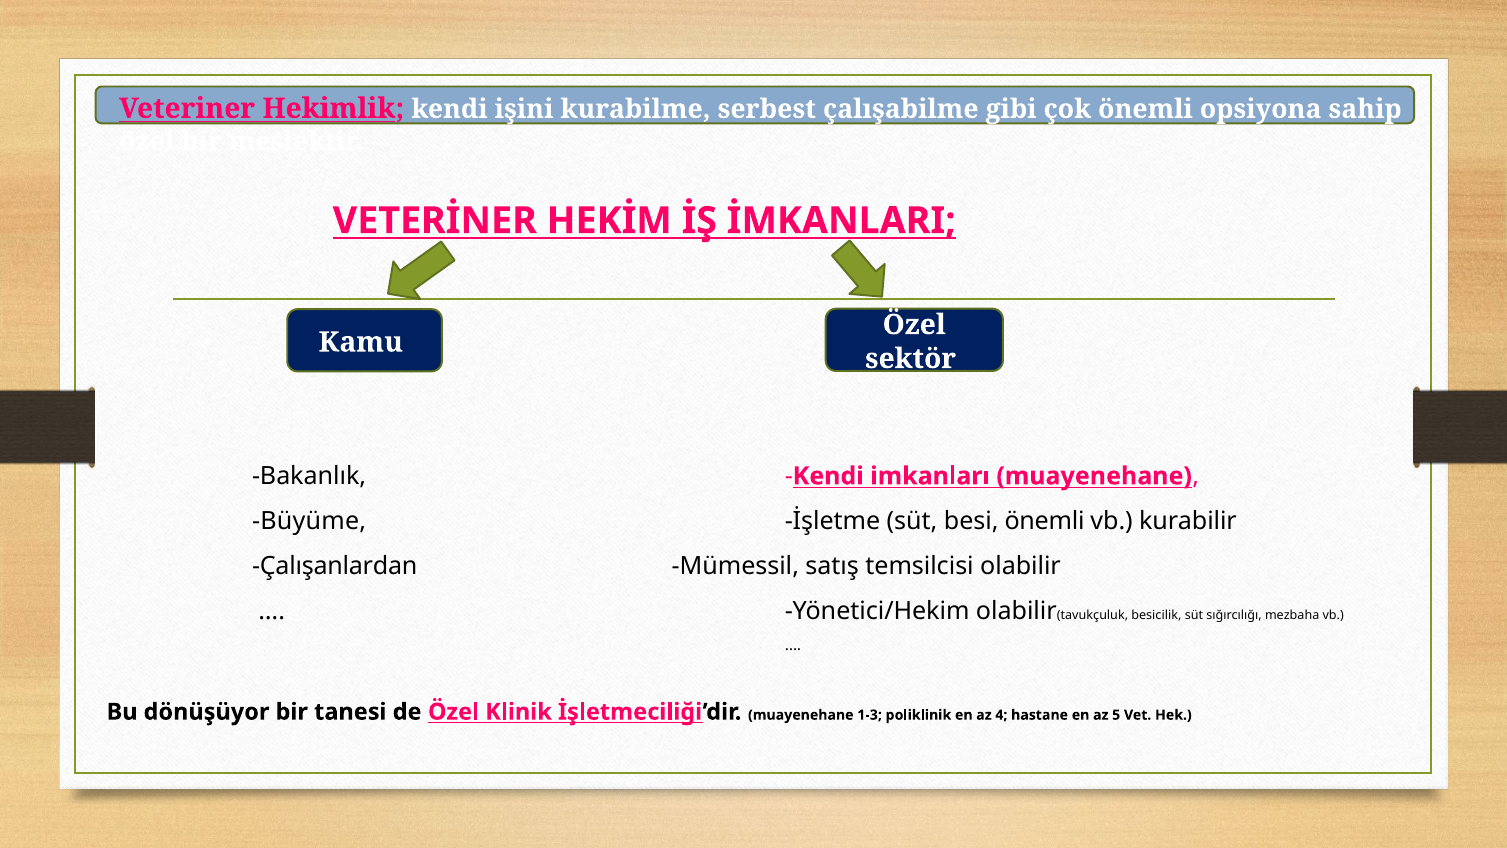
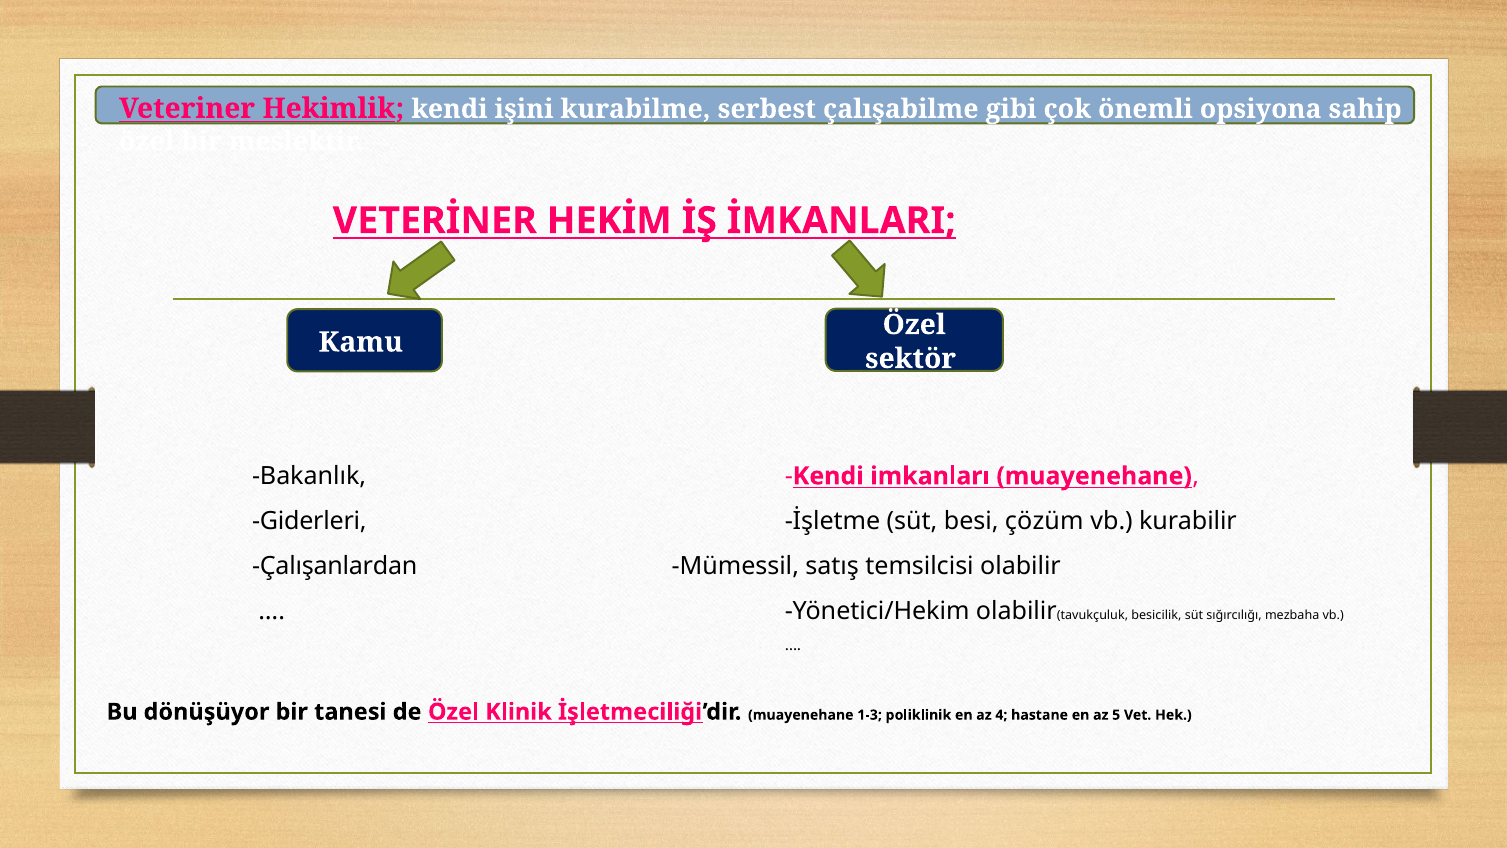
Büyüme: Büyüme -> Giderleri
besi önemli: önemli -> çözüm
